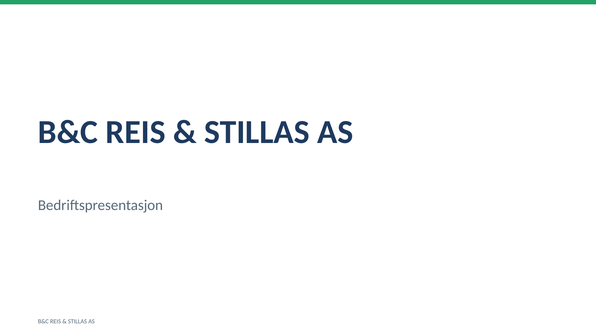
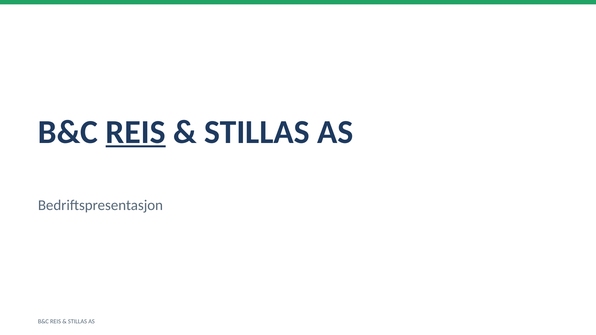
REIS at (136, 132) underline: none -> present
